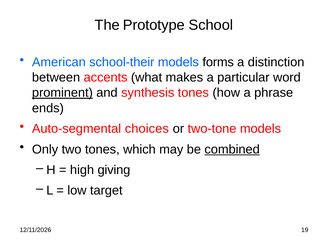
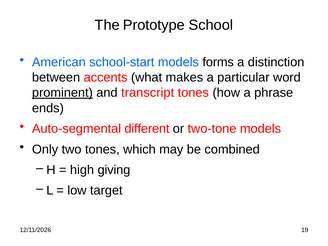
school-their: school-their -> school-start
synthesis: synthesis -> transcript
choices: choices -> different
combined underline: present -> none
